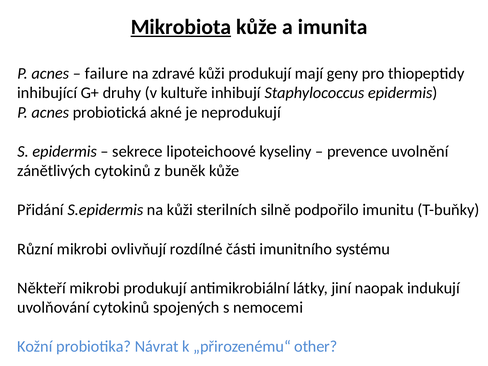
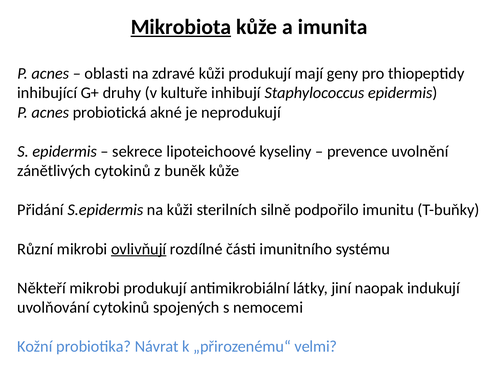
failure: failure -> oblasti
ovlivňují underline: none -> present
other: other -> velmi
